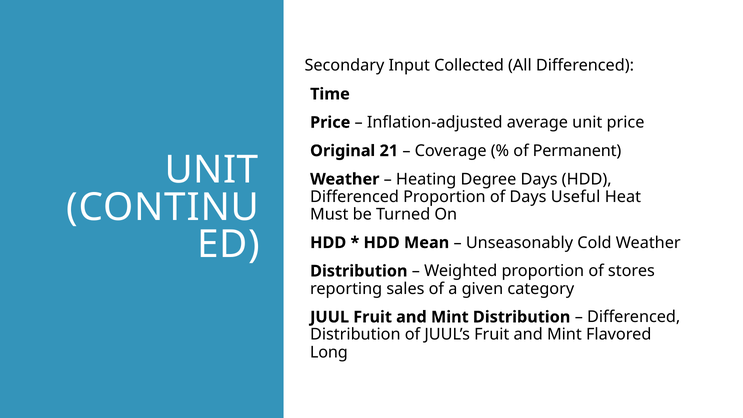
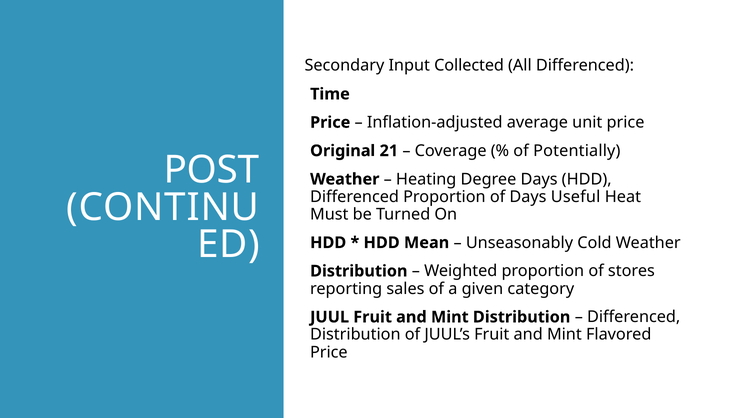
Permanent: Permanent -> Potentially
UNIT at (211, 170): UNIT -> POST
Long at (329, 352): Long -> Price
